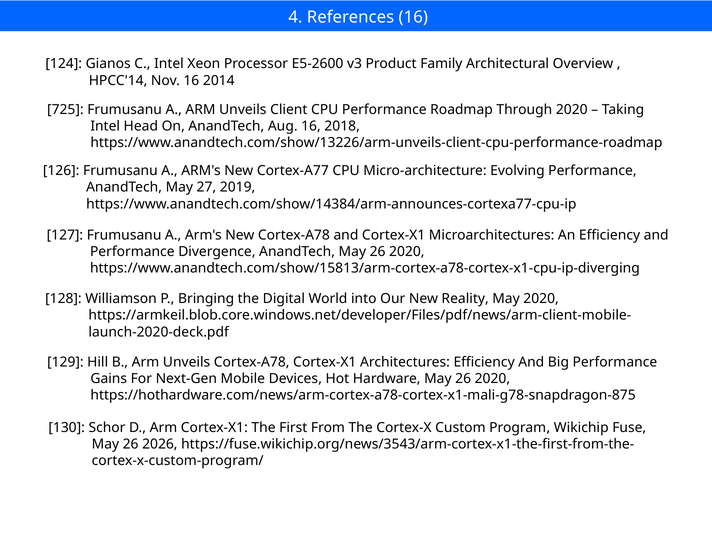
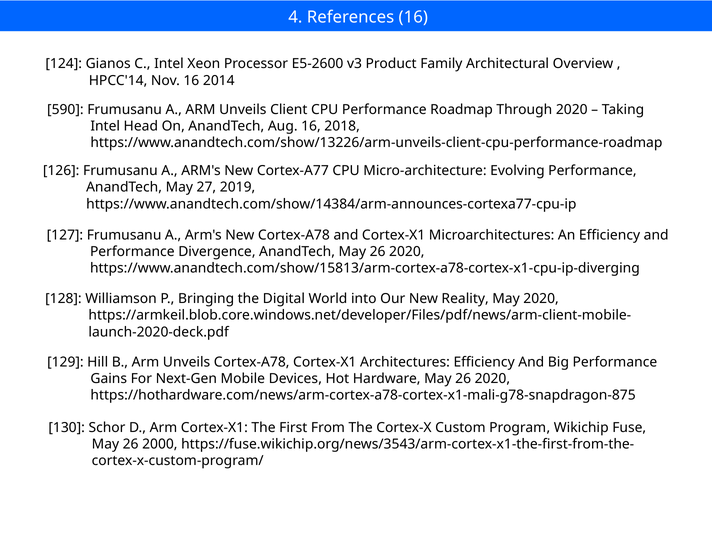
725: 725 -> 590
2026: 2026 -> 2000
